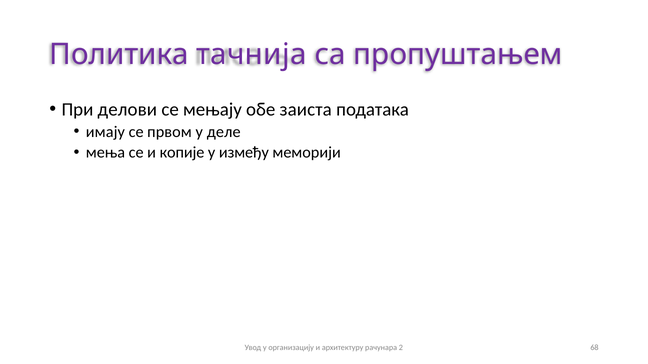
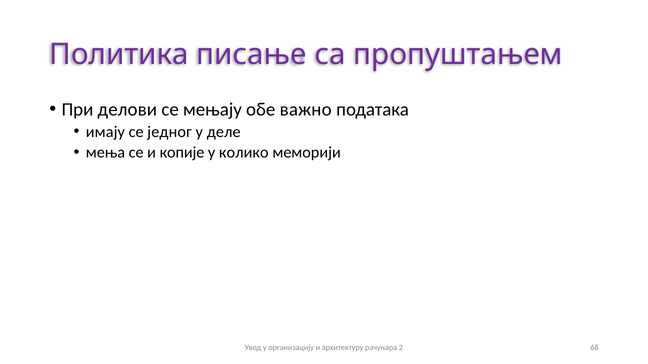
тачнија: тачнија -> писање
заиста: заиста -> важно
првом: првом -> једног
између: између -> колико
